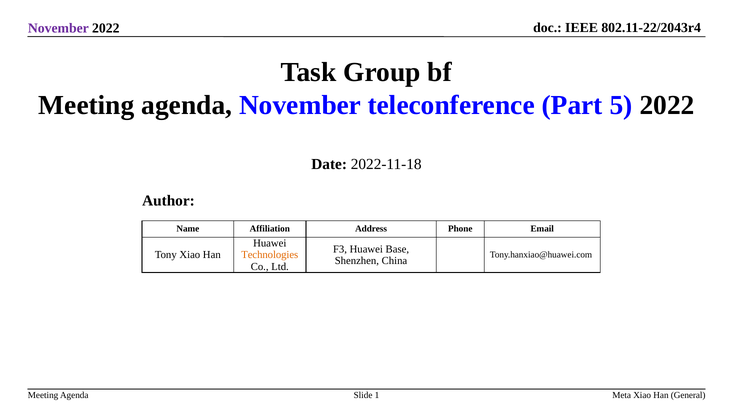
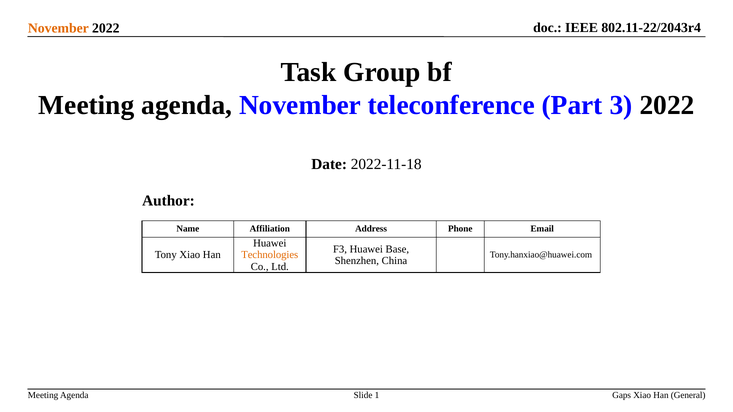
November at (58, 28) colour: purple -> orange
5: 5 -> 3
Meta: Meta -> Gaps
